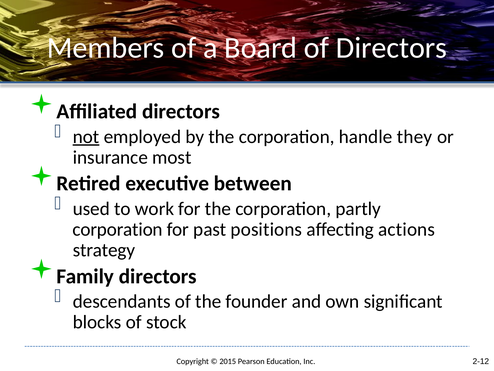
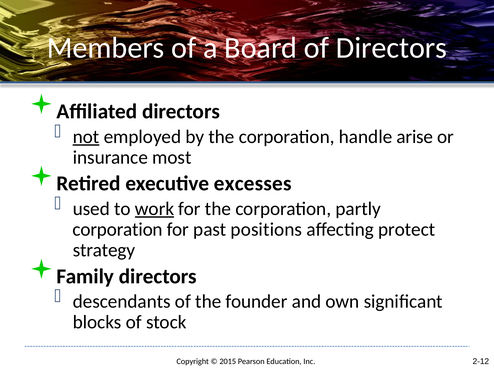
they: they -> arise
between: between -> excesses
work underline: none -> present
actions: actions -> protect
